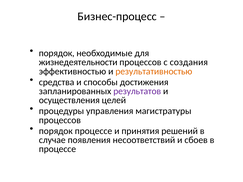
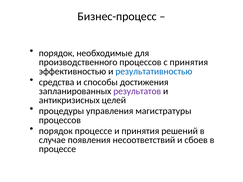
жизнедеятельности: жизнедеятельности -> производственного
с создания: создания -> принятия
результативностью colour: orange -> blue
осуществления: осуществления -> антикризисных
